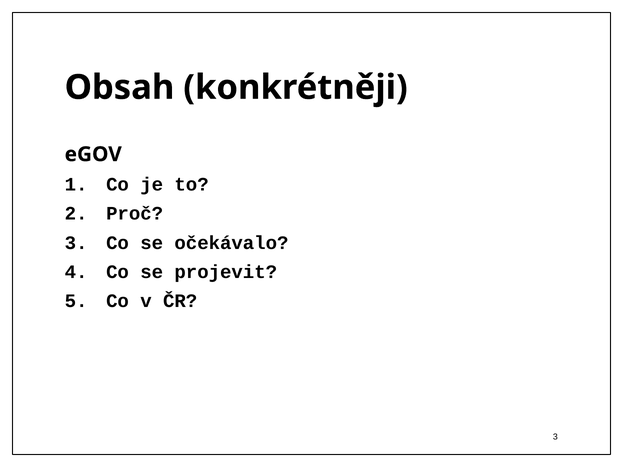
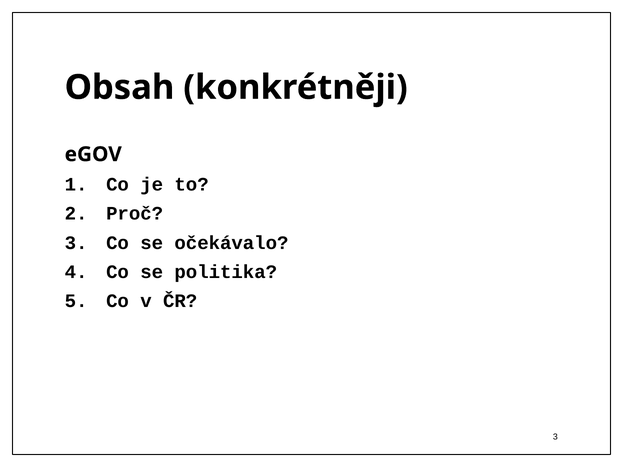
projevit: projevit -> politika
